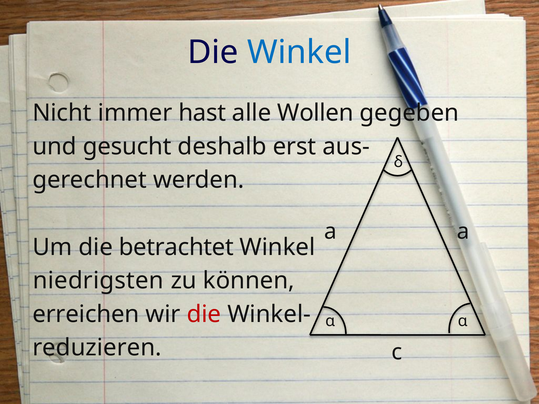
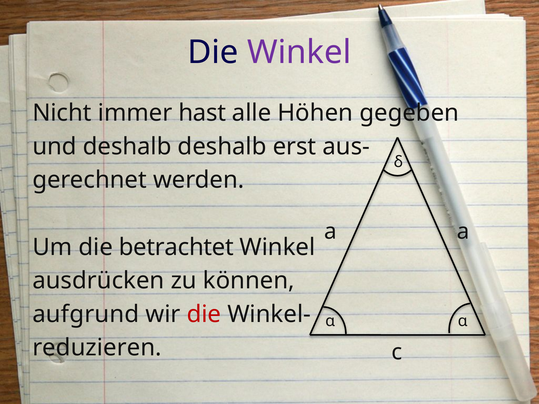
Winkel at (299, 52) colour: blue -> purple
Wollen: Wollen -> Höhen
und gesucht: gesucht -> deshalb
niedrigsten: niedrigsten -> ausdrücken
erreichen: erreichen -> aufgrund
